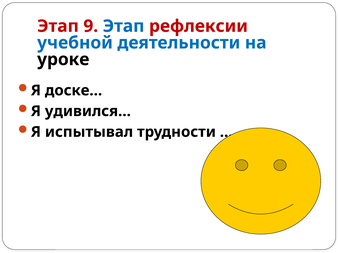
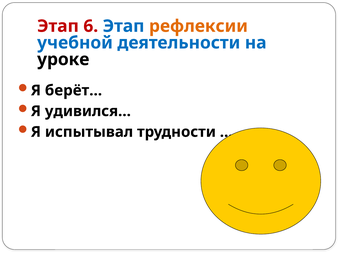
9: 9 -> 6
рефлексии colour: red -> orange
доске…: доске… -> берёт…
